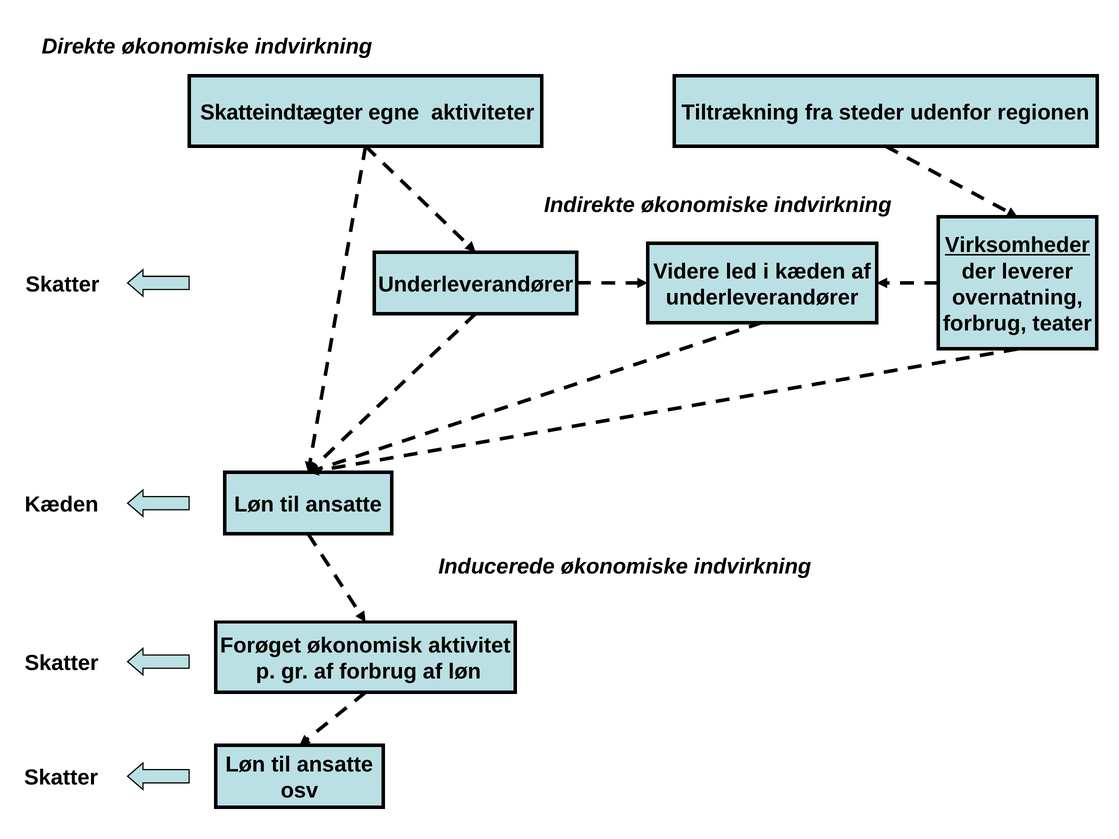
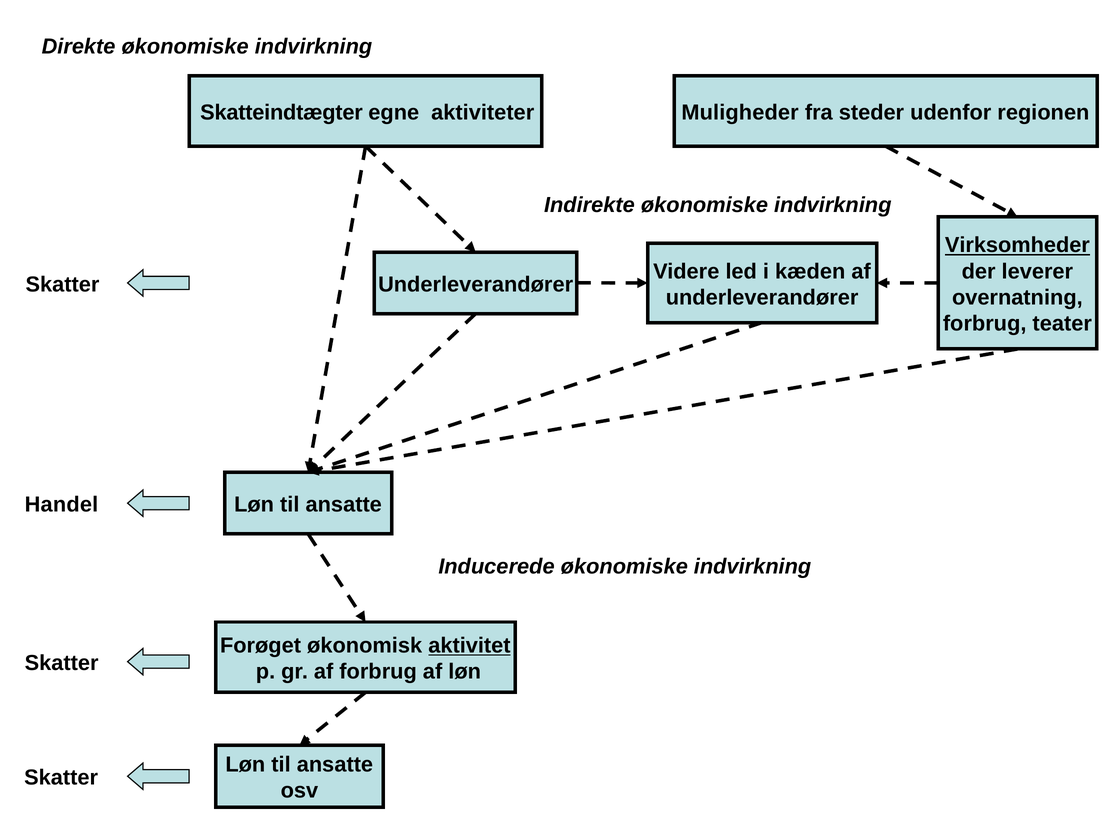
Tiltrækning: Tiltrækning -> Muligheder
Kæden at (62, 505): Kæden -> Handel
aktivitet underline: none -> present
